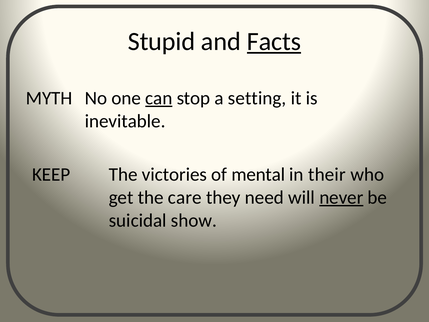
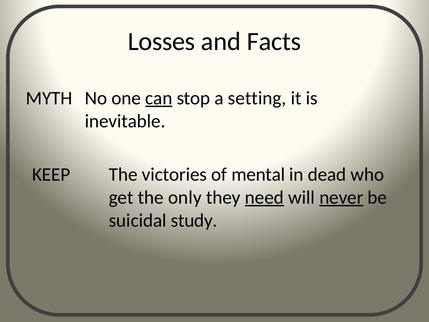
Stupid: Stupid -> Losses
Facts underline: present -> none
their: their -> dead
care: care -> only
need underline: none -> present
show: show -> study
